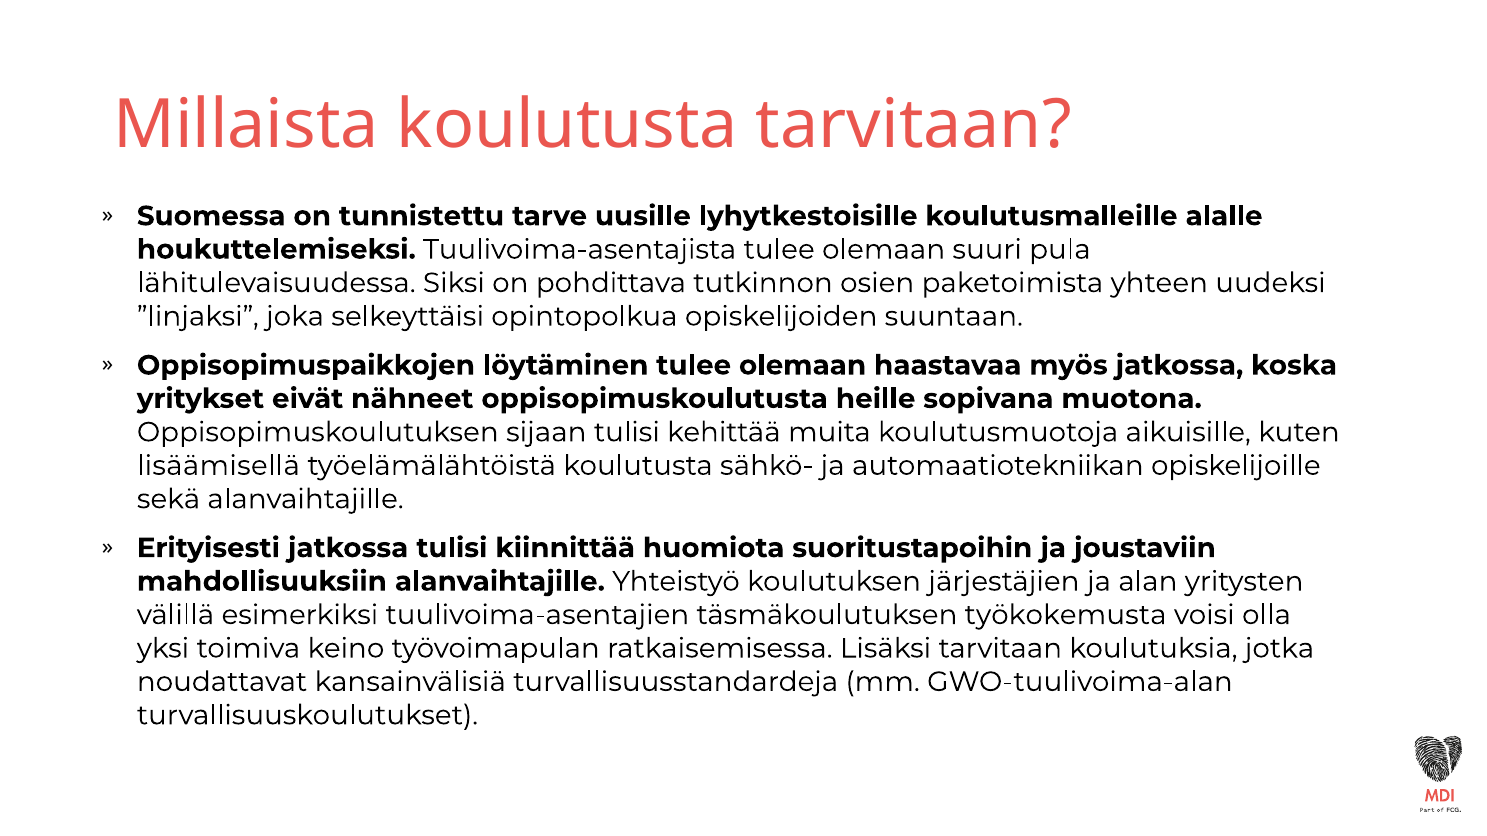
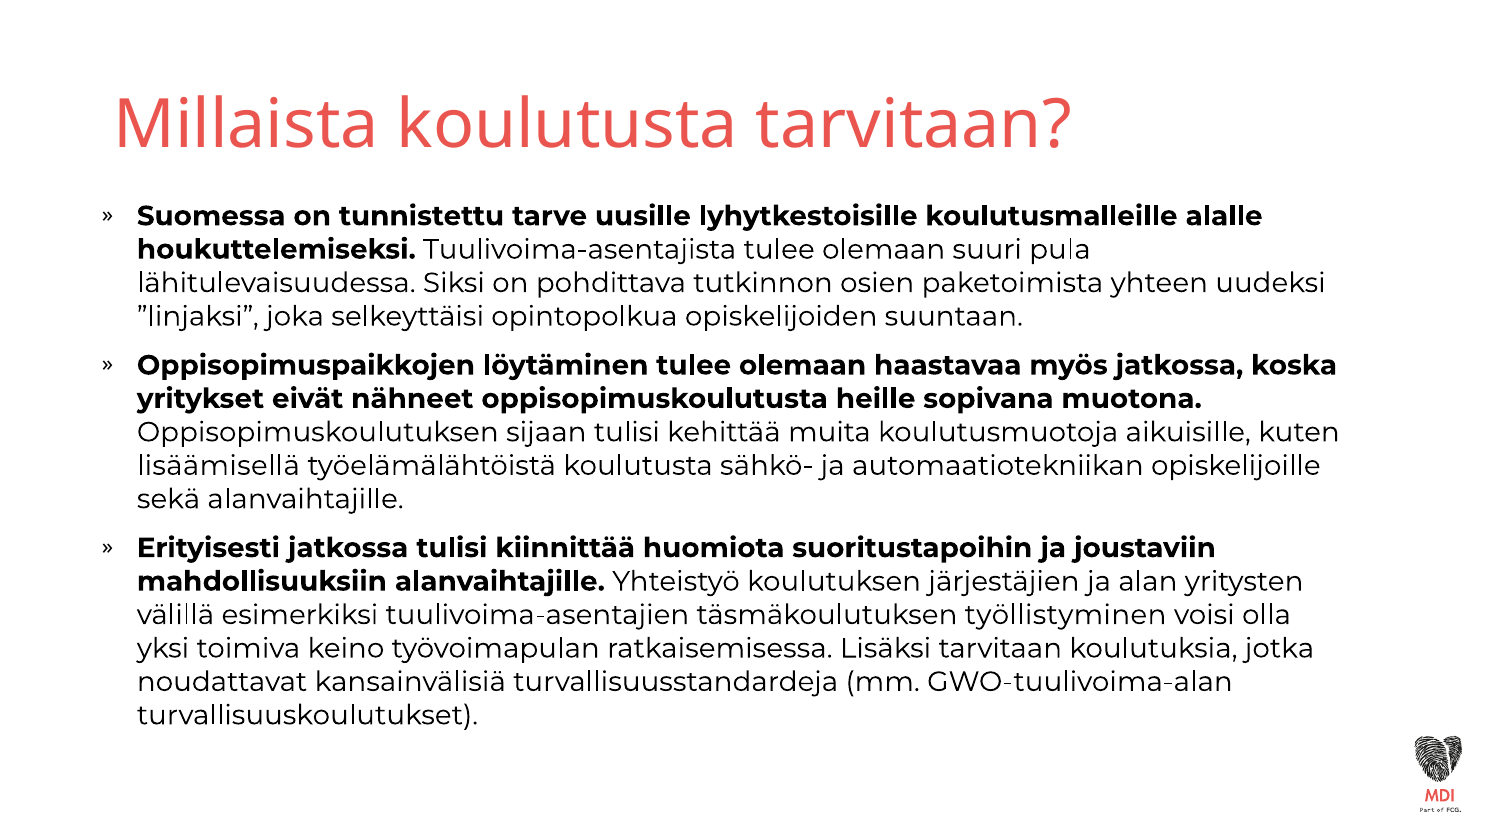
työkokemusta: työkokemusta -> työllistyminen
